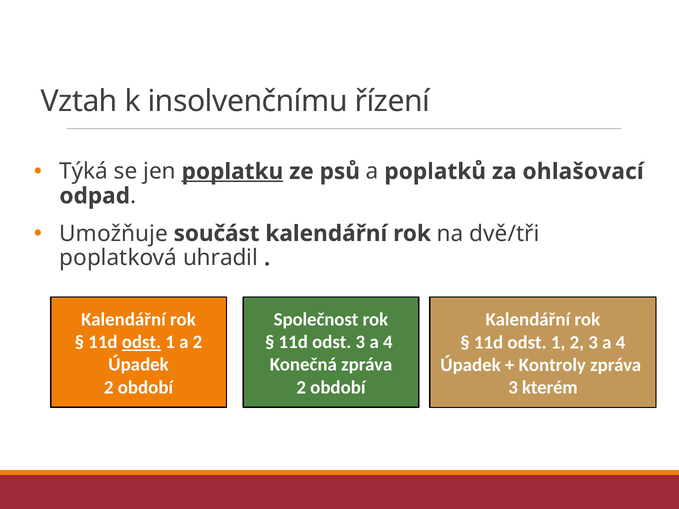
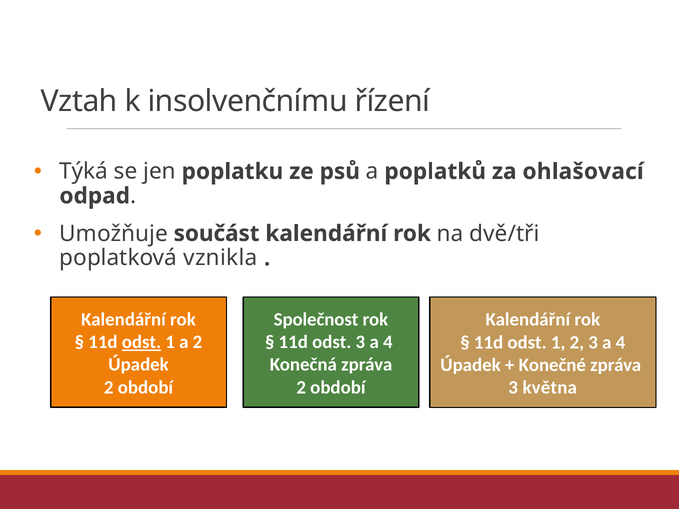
poplatku underline: present -> none
uhradil: uhradil -> vznikla
Kontroly: Kontroly -> Konečné
kterém: kterém -> května
